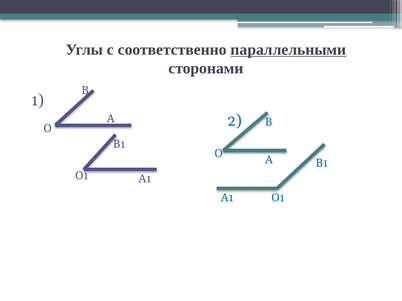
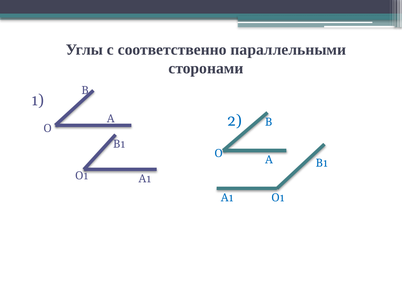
параллельными underline: present -> none
